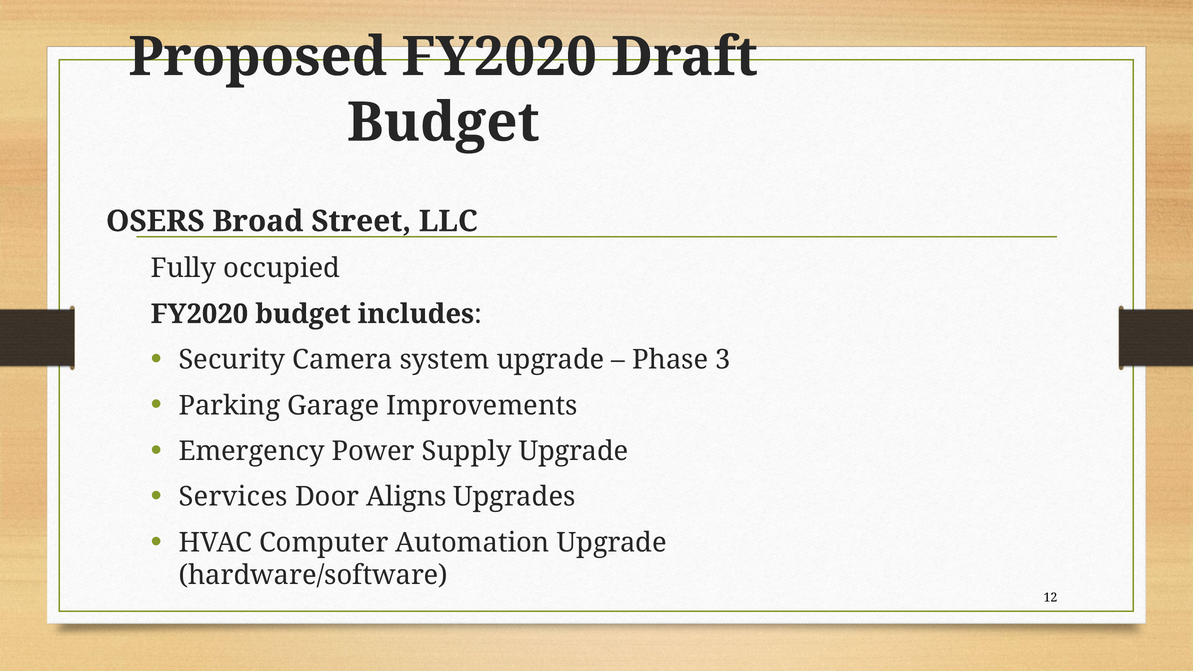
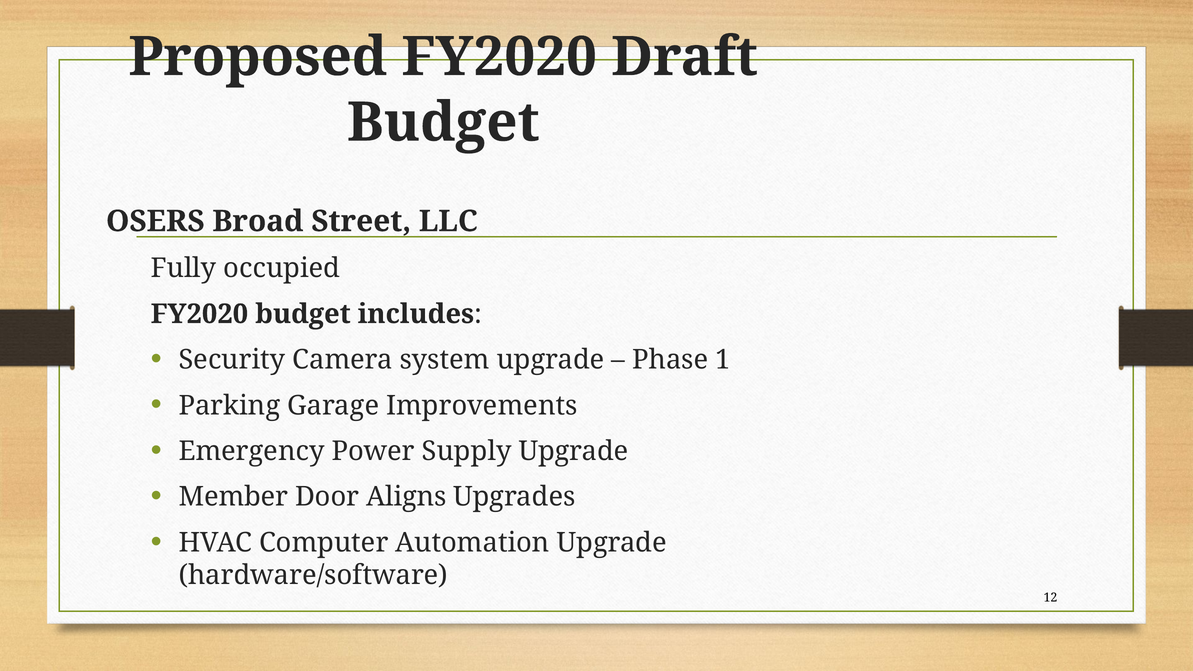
3: 3 -> 1
Services: Services -> Member
